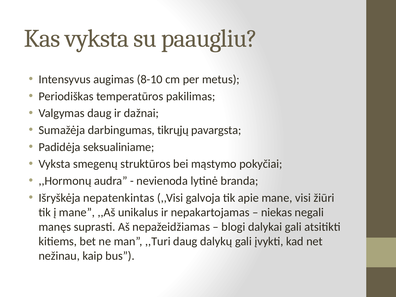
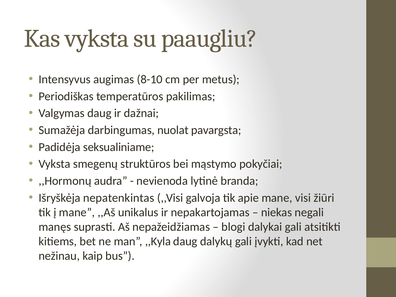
tikrųjų: tikrųjų -> nuolat
,,Turi: ,,Turi -> ,,Kyla
